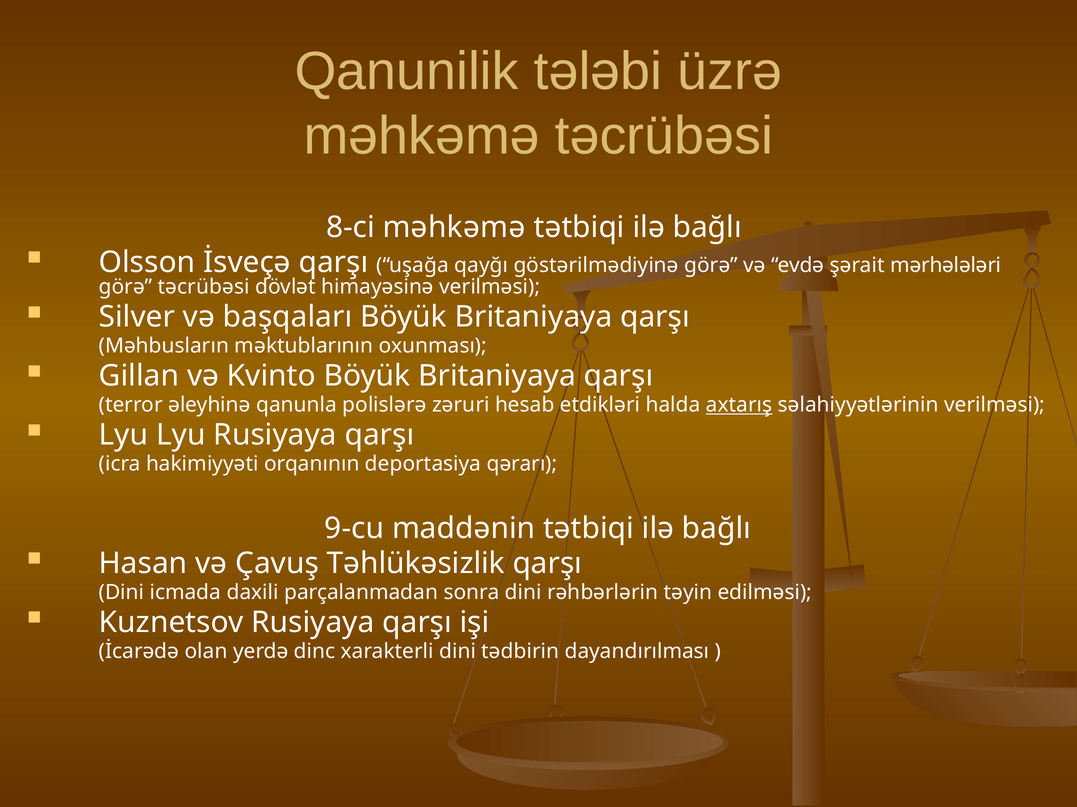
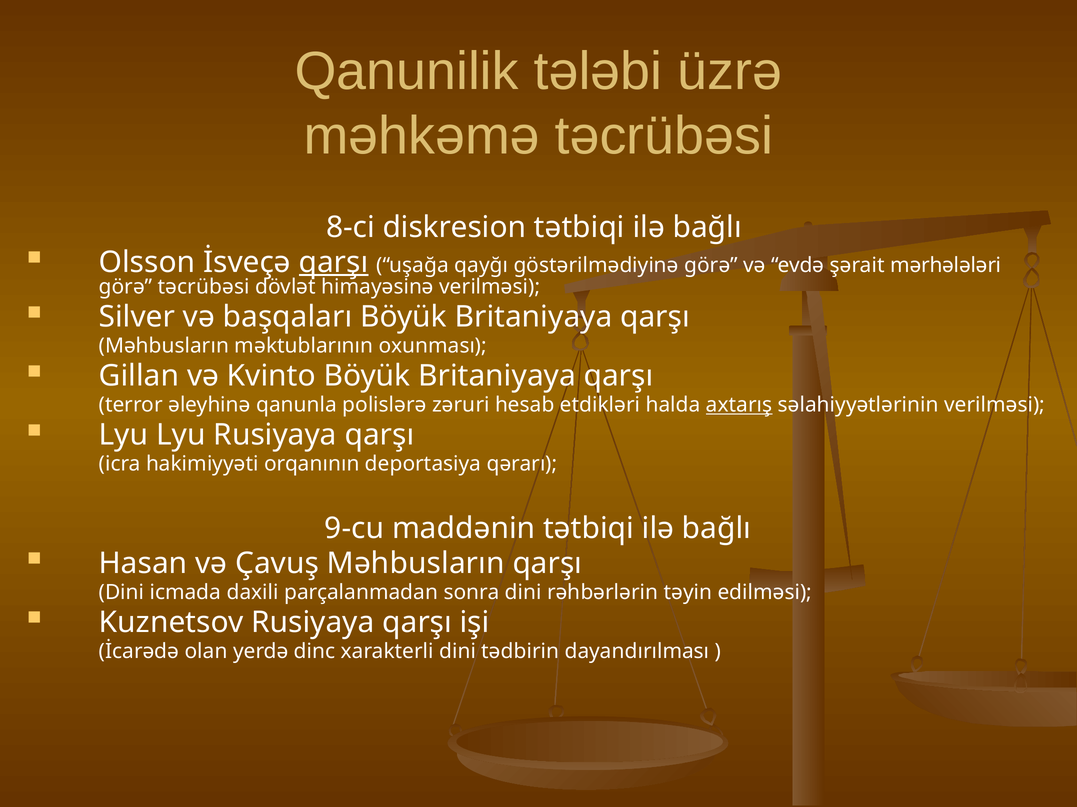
8-ci məhkəmə: məhkəmə -> diskresion
qarşı at (334, 262) underline: none -> present
Çavuş Təhlükəsizlik: Təhlükəsizlik -> Məhbusların
